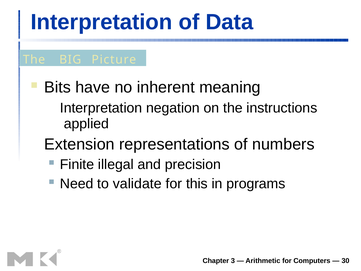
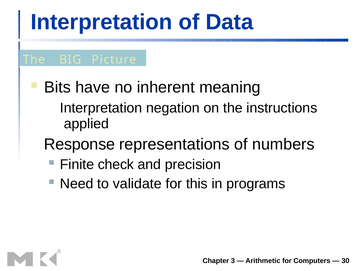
Extension: Extension -> Response
illegal: illegal -> check
